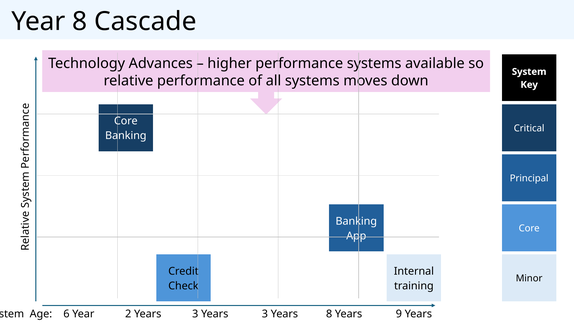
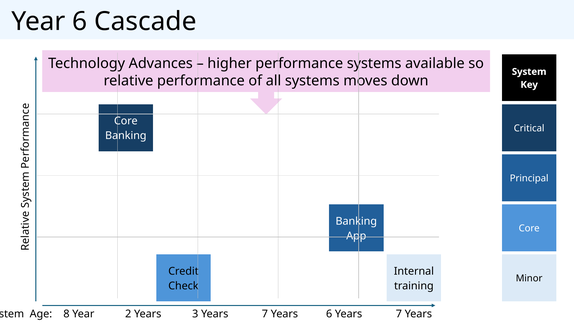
Year 8: 8 -> 6
6: 6 -> 8
3 Years 3: 3 -> 7
Years 8: 8 -> 6
9 at (399, 314): 9 -> 7
